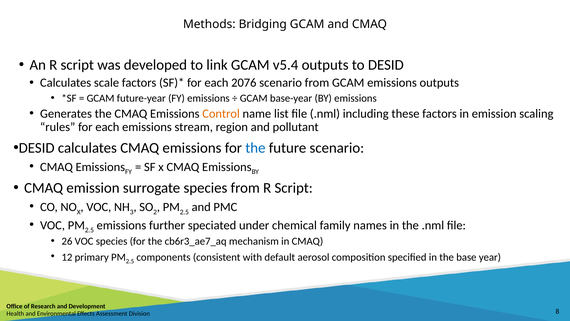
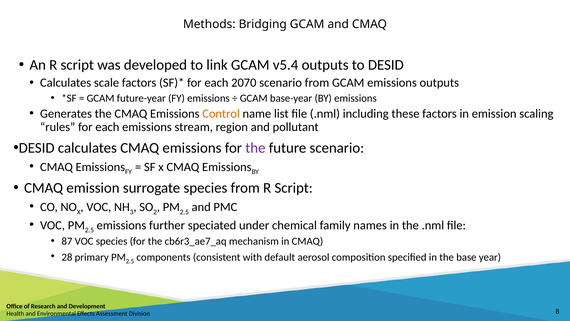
2076: 2076 -> 2070
the at (255, 148) colour: blue -> purple
26: 26 -> 87
12: 12 -> 28
